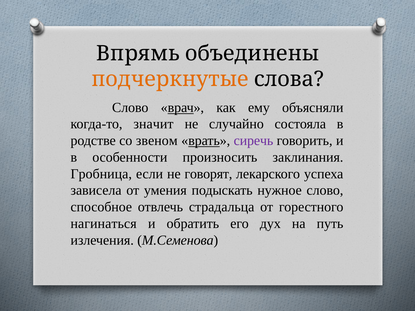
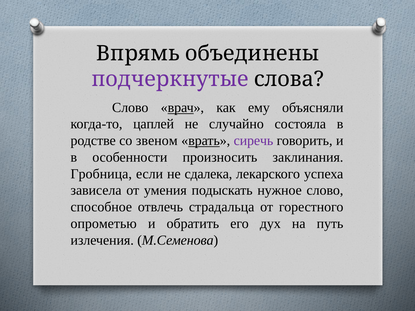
подчеркнутые colour: orange -> purple
значит: значит -> цаплей
говорят: говорят -> сдалека
нагинаться: нагинаться -> опрометью
